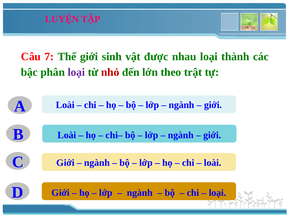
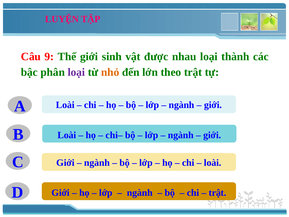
7: 7 -> 9
nhỏ colour: red -> orange
loại at (217, 193): loại -> trật
